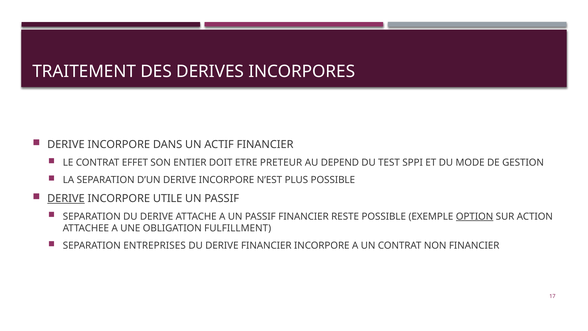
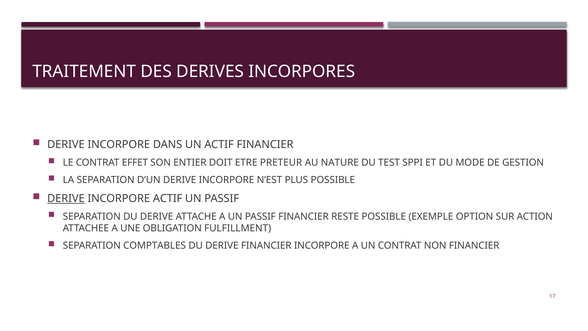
DEPEND: DEPEND -> NATURE
INCORPORE UTILE: UTILE -> ACTIF
OPTION underline: present -> none
ENTREPRISES: ENTREPRISES -> COMPTABLES
